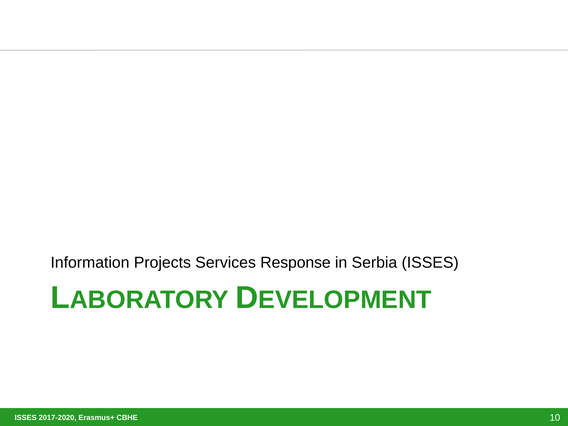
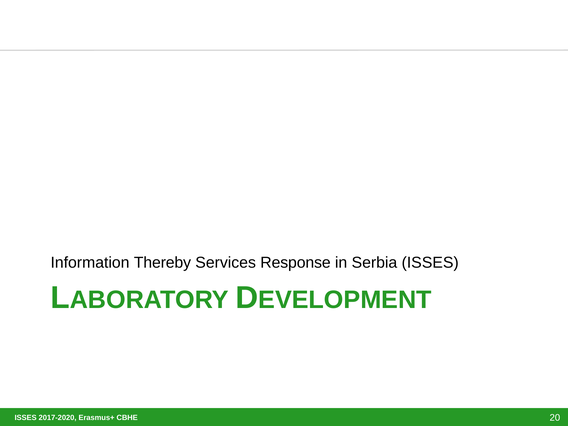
Projects: Projects -> Thereby
10: 10 -> 20
